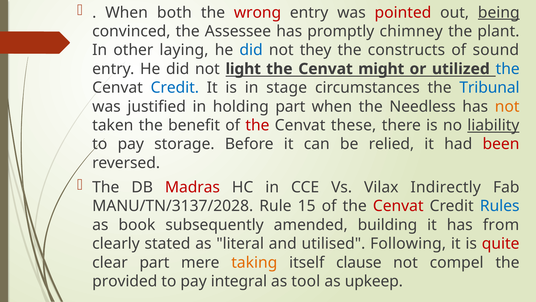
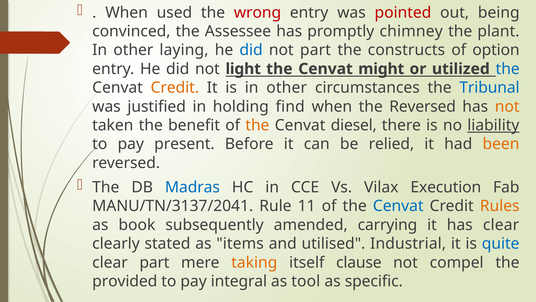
both: both -> used
being underline: present -> none
not they: they -> part
sound: sound -> option
Credit at (175, 88) colour: blue -> orange
is in stage: stage -> other
holding part: part -> find
the Needless: Needless -> Reversed
the at (257, 125) colour: red -> orange
these: these -> diesel
storage: storage -> present
been colour: red -> orange
Madras colour: red -> blue
Indirectly: Indirectly -> Execution
MANU/TN/3137/2028: MANU/TN/3137/2028 -> MANU/TN/3137/2041
15: 15 -> 11
Cenvat at (398, 206) colour: red -> blue
Rules colour: blue -> orange
building: building -> carrying
has from: from -> clear
literal: literal -> items
Following: Following -> Industrial
quite colour: red -> blue
upkeep: upkeep -> specific
